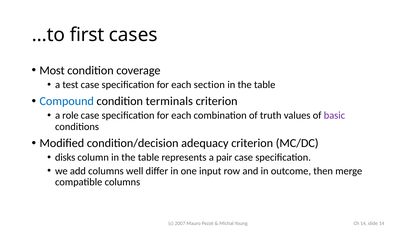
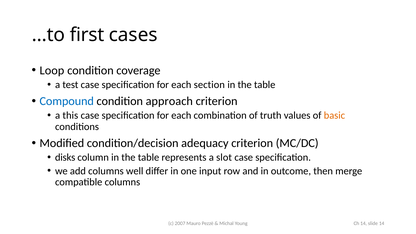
Most: Most -> Loop
terminals: terminals -> approach
role: role -> this
basic colour: purple -> orange
pair: pair -> slot
